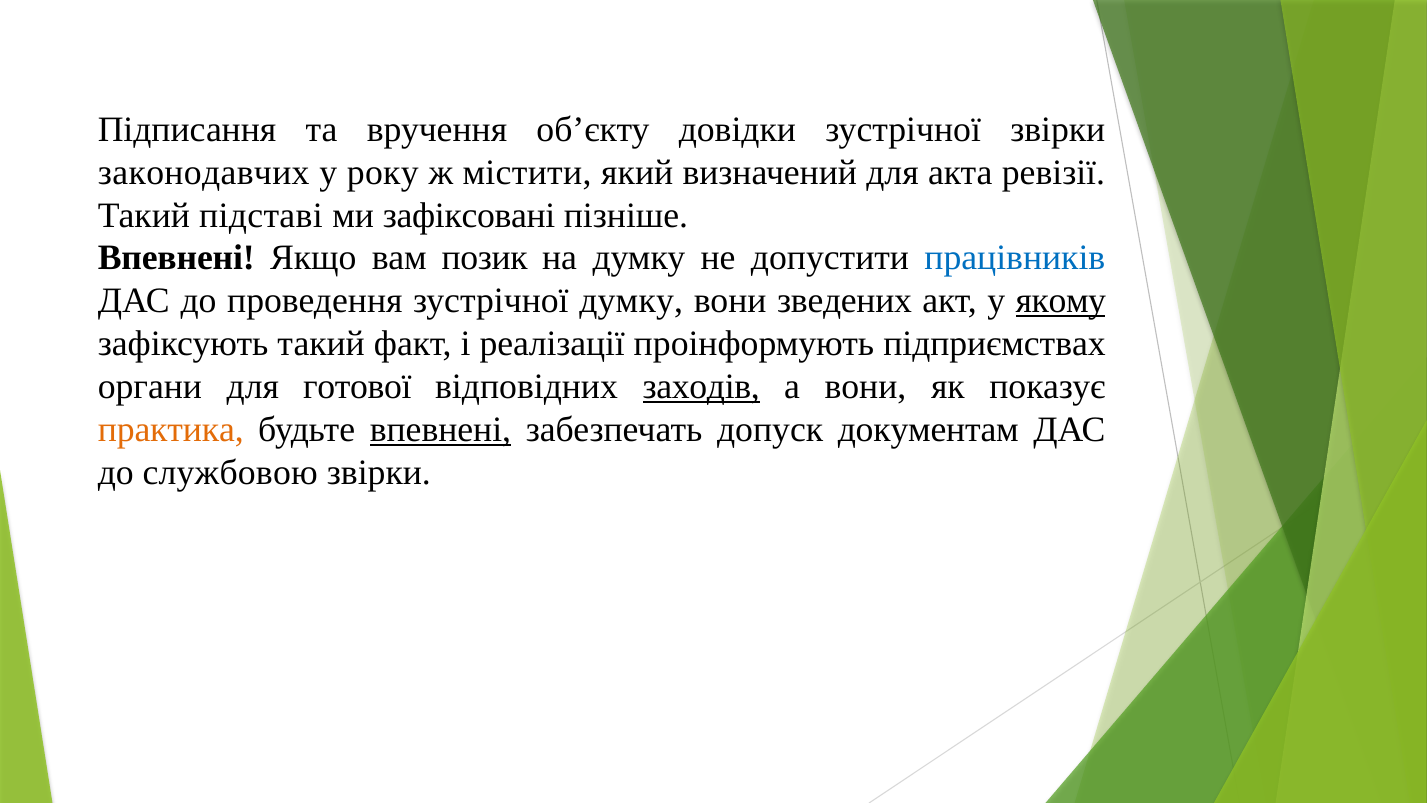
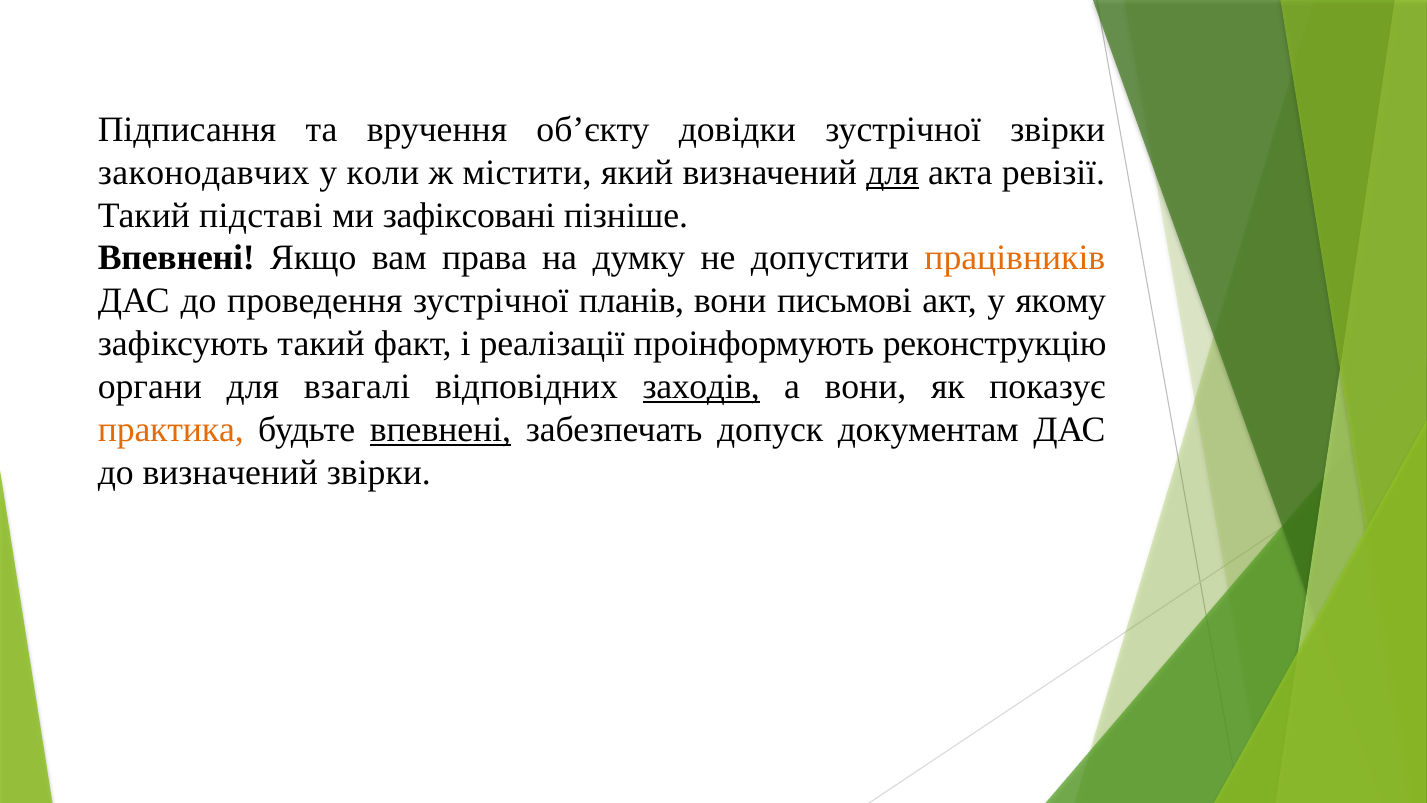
року: року -> коли
для at (893, 172) underline: none -> present
позик: позик -> права
працівників colour: blue -> orange
зустрічної думку: думку -> планів
зведених: зведених -> письмові
якому underline: present -> none
підприємствах: підприємствах -> реконструкцію
готової: готової -> взагалі
до службовою: службовою -> визначений
